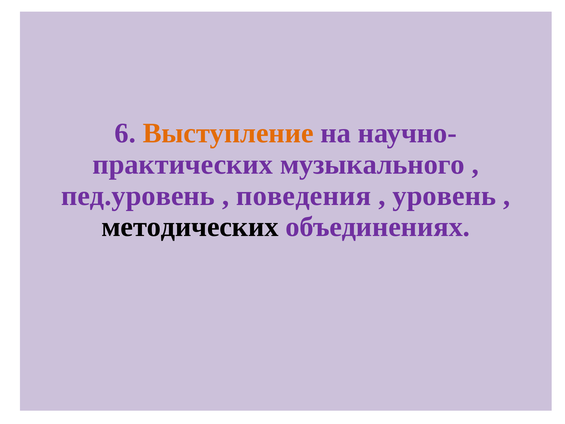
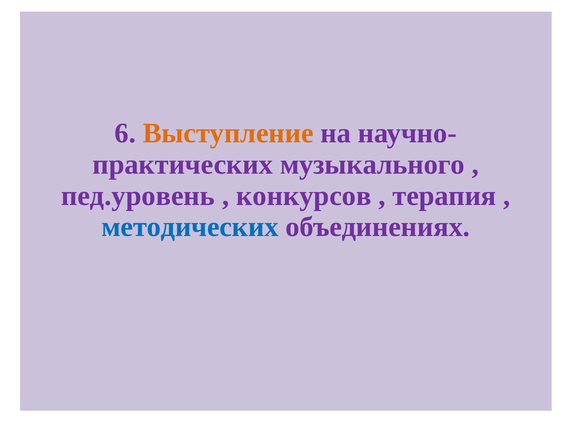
поведения: поведения -> конкурсов
уровень: уровень -> терапия
методических colour: black -> blue
